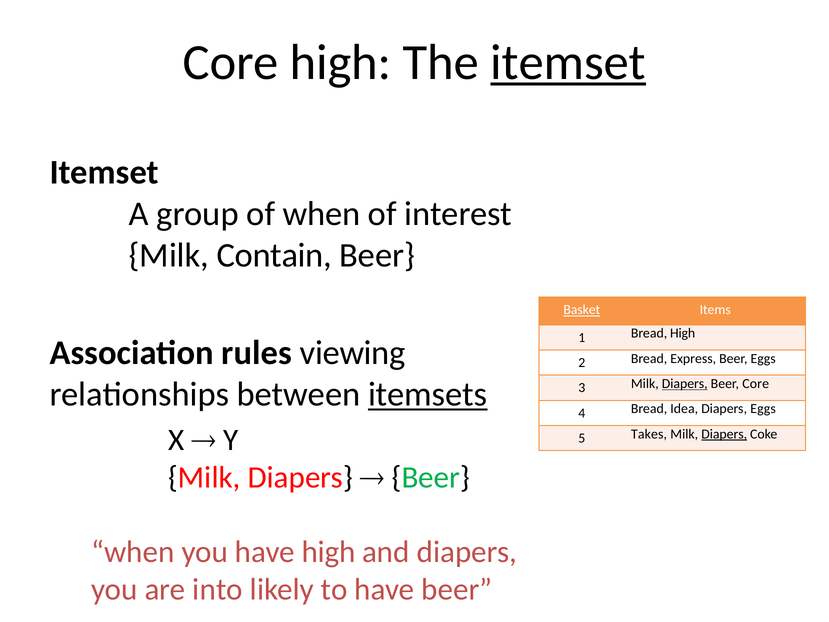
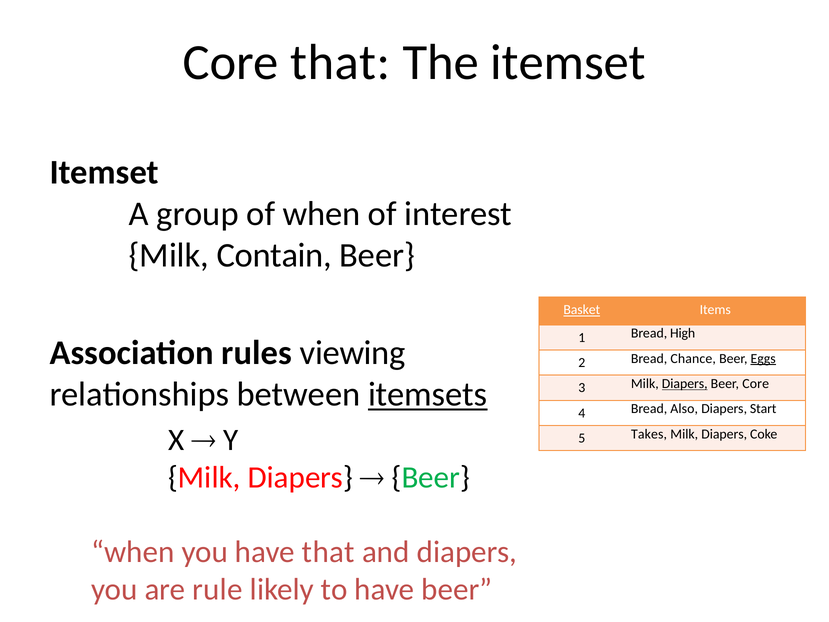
Core high: high -> that
itemset at (568, 62) underline: present -> none
Express: Express -> Chance
Eggs at (763, 358) underline: none -> present
Idea: Idea -> Also
Diapers Eggs: Eggs -> Start
Diapers at (724, 434) underline: present -> none
have high: high -> that
into: into -> rule
